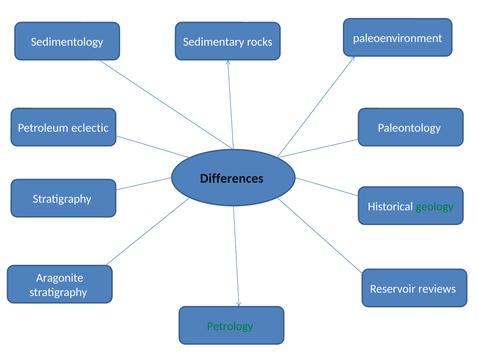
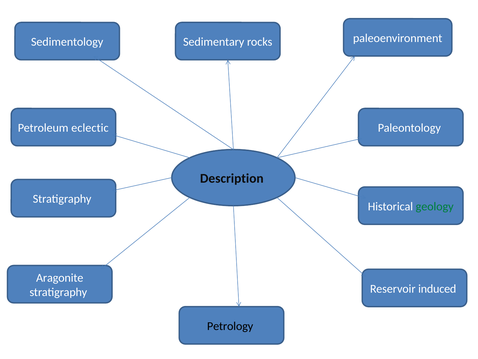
Differences: Differences -> Description
reviews: reviews -> induced
Petrology colour: green -> black
